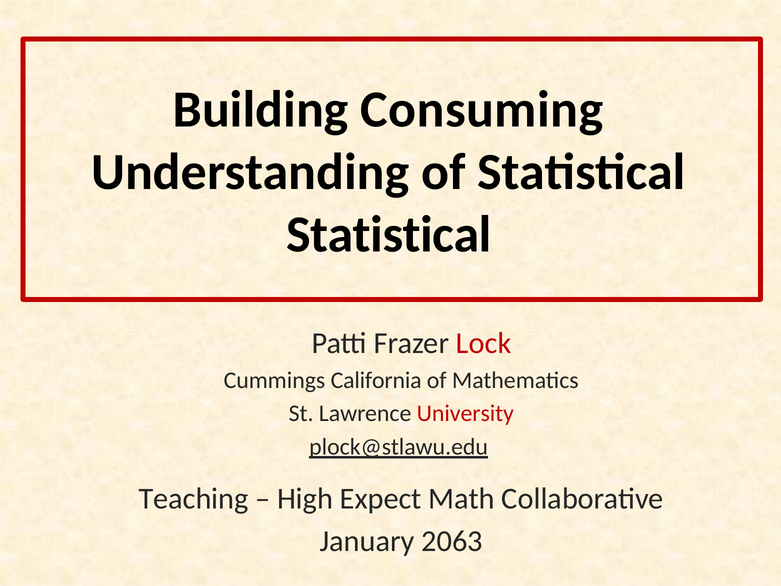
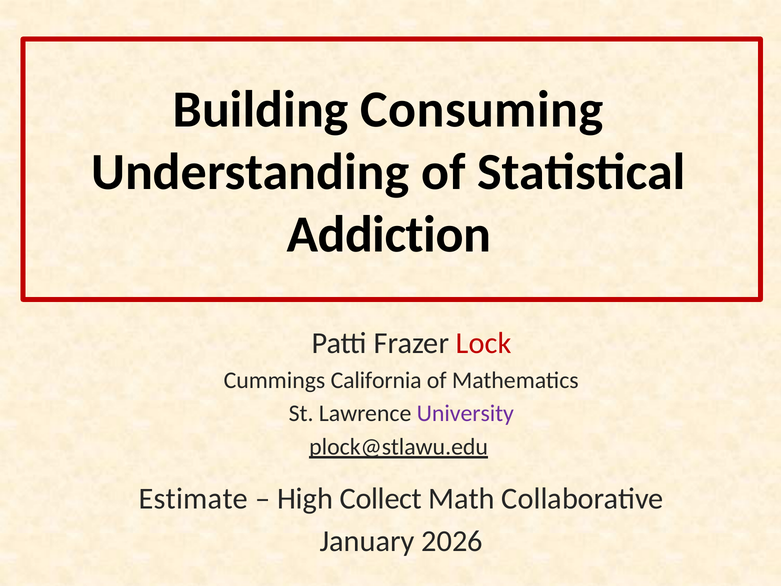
Statistical at (389, 234): Statistical -> Addiction
University colour: red -> purple
Teaching: Teaching -> Estimate
Expect: Expect -> Collect
2063: 2063 -> 2026
